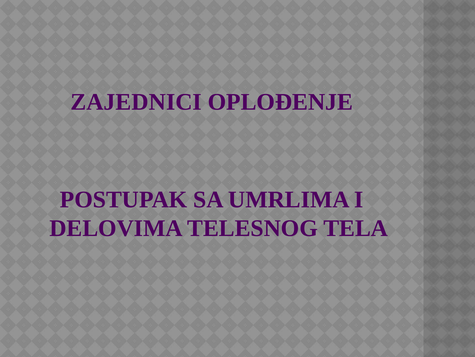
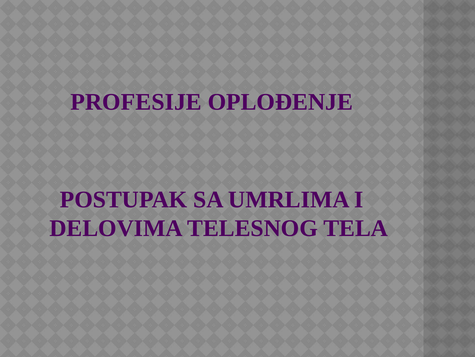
ZAJEDNICI: ZAJEDNICI -> PROFESIJE
